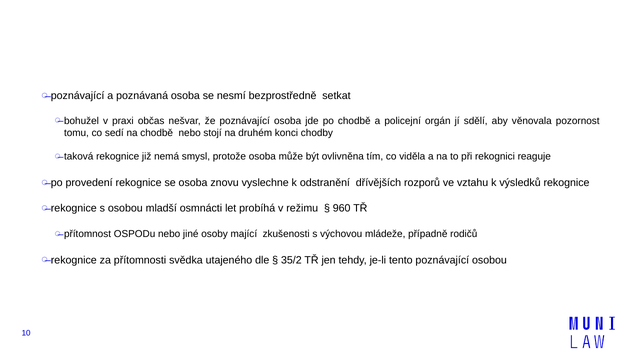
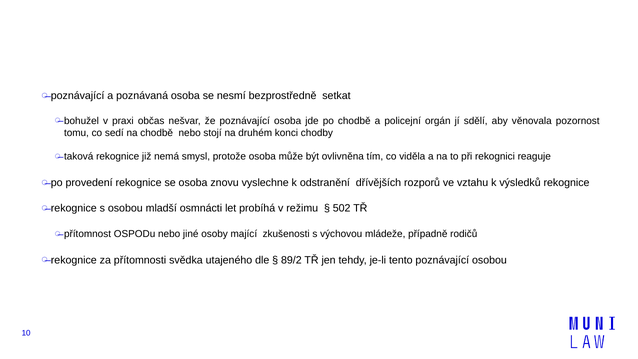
960: 960 -> 502
35/2: 35/2 -> 89/2
